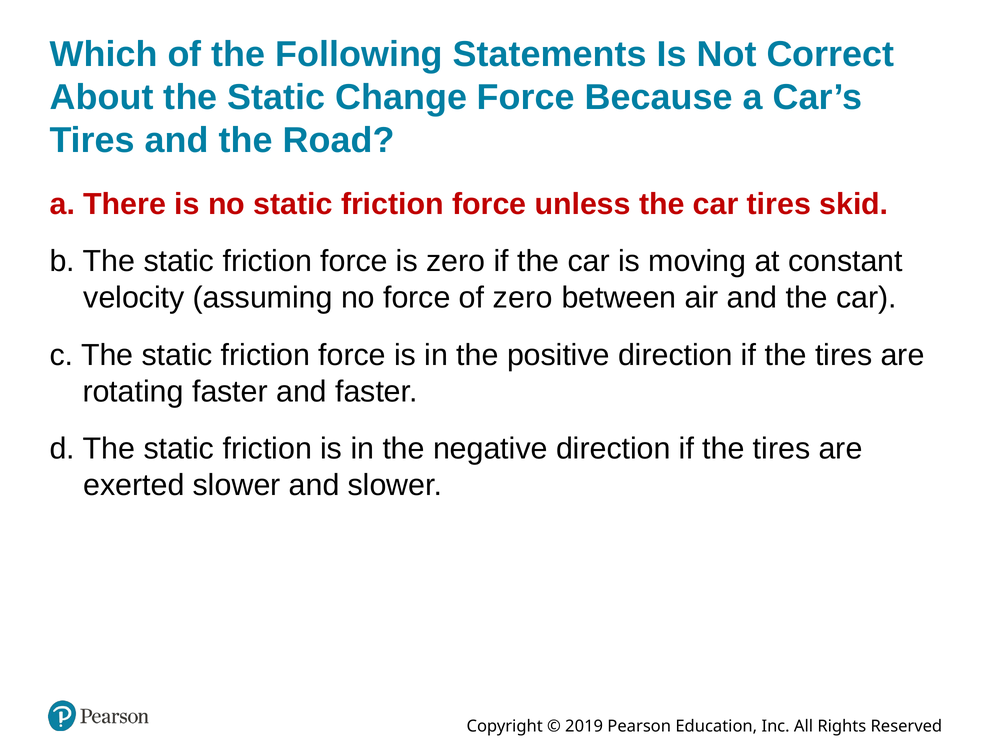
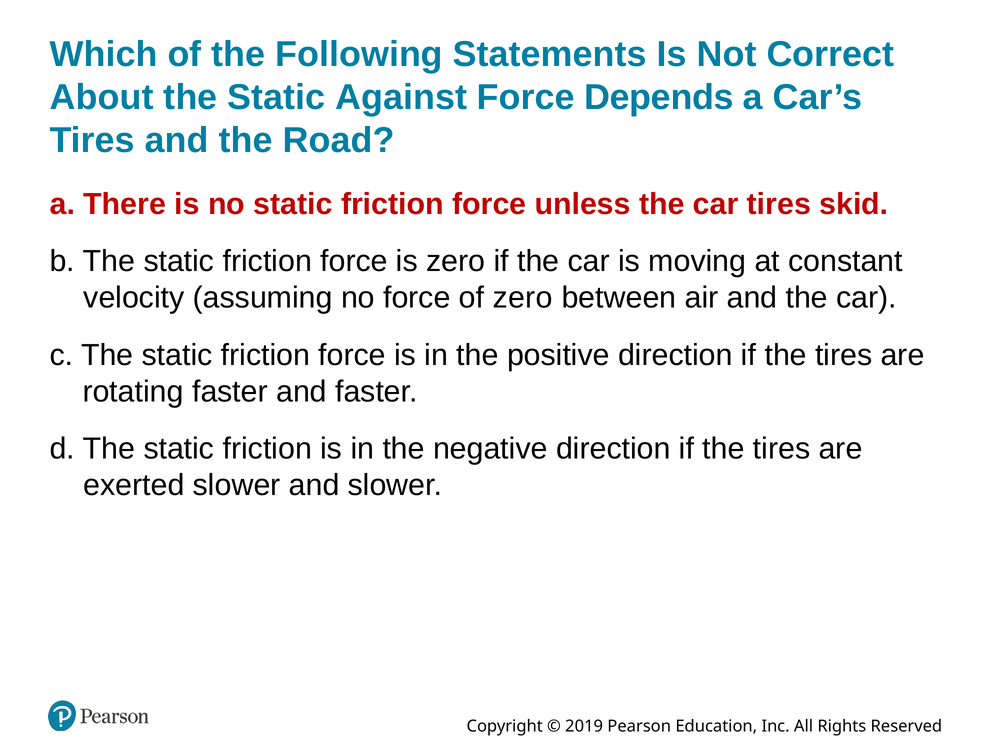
Change: Change -> Against
Because: Because -> Depends
